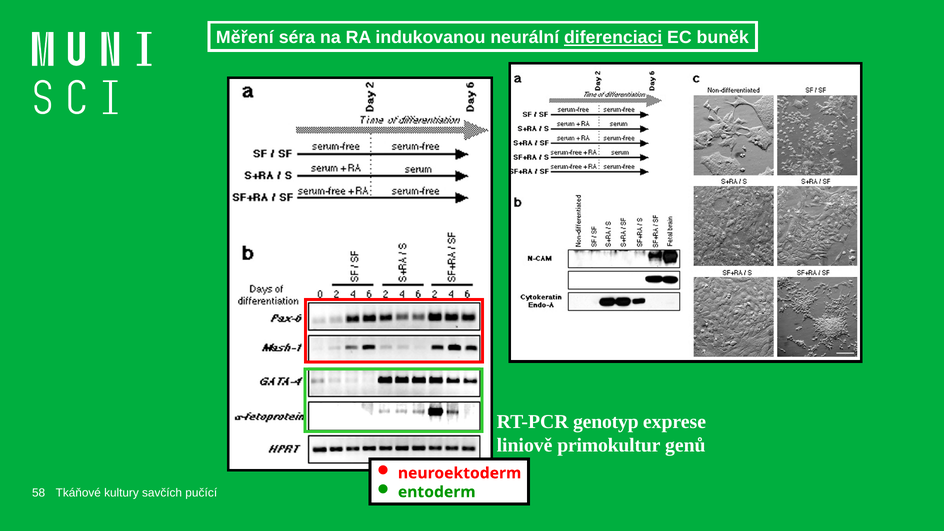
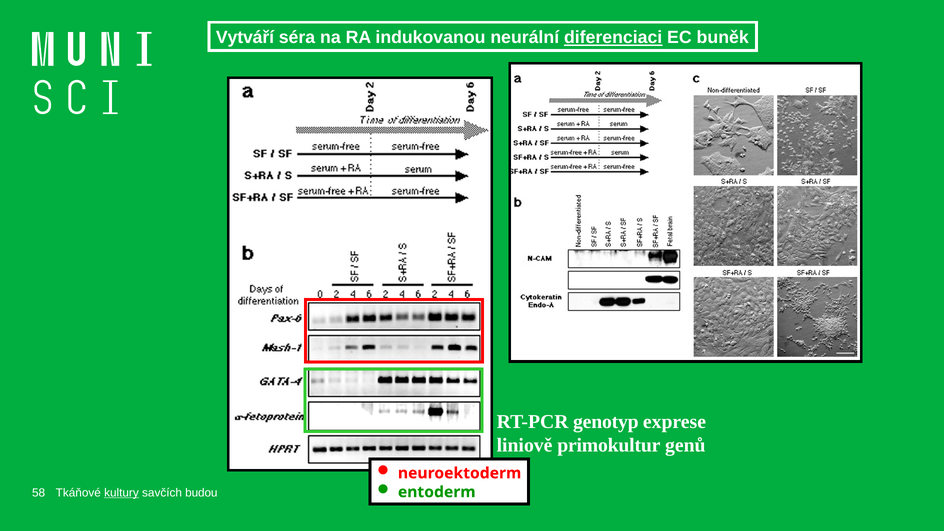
Měření: Měření -> Vytváří
kultury underline: none -> present
pučící: pučící -> budou
